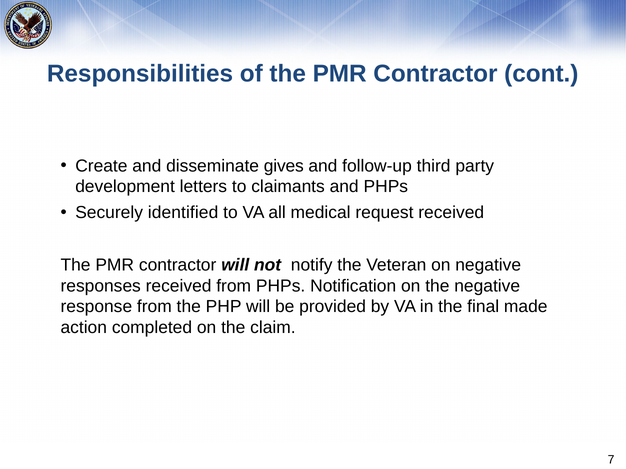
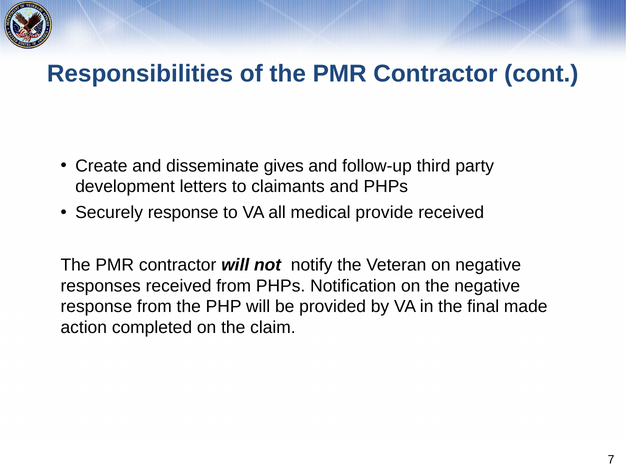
Securely identified: identified -> response
request: request -> provide
